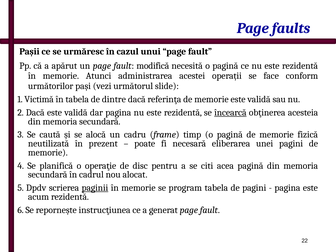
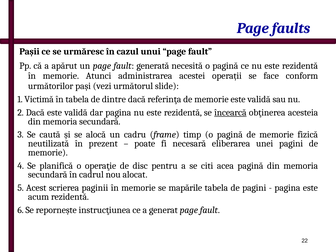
modifică: modifică -> generată
Dpdv: Dpdv -> Acest
paginii underline: present -> none
program: program -> mapările
